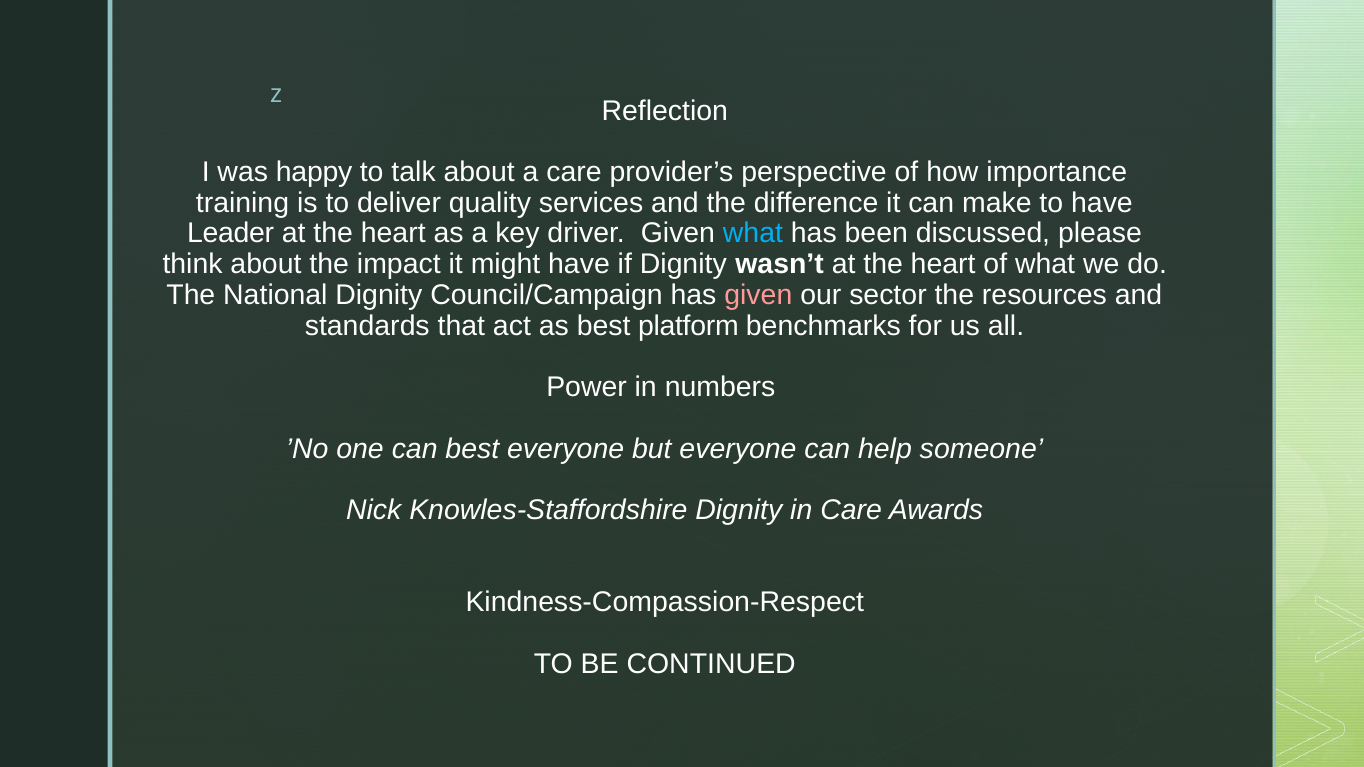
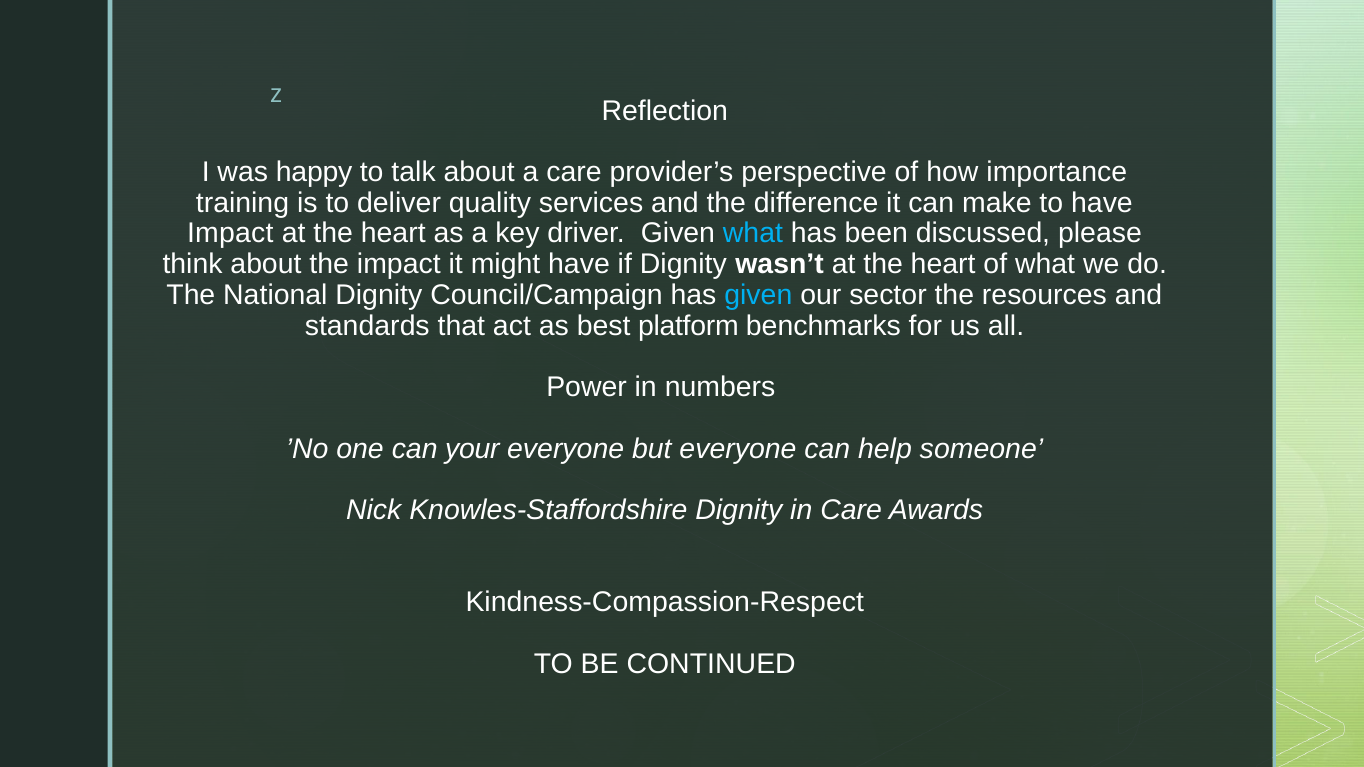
Leader at (231, 234): Leader -> Impact
given at (758, 295) colour: pink -> light blue
can best: best -> your
